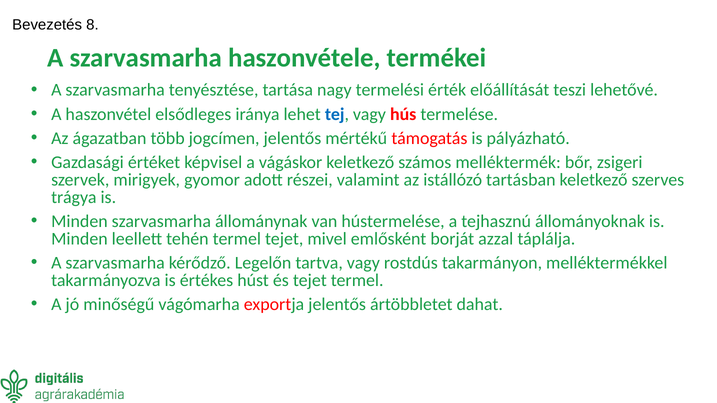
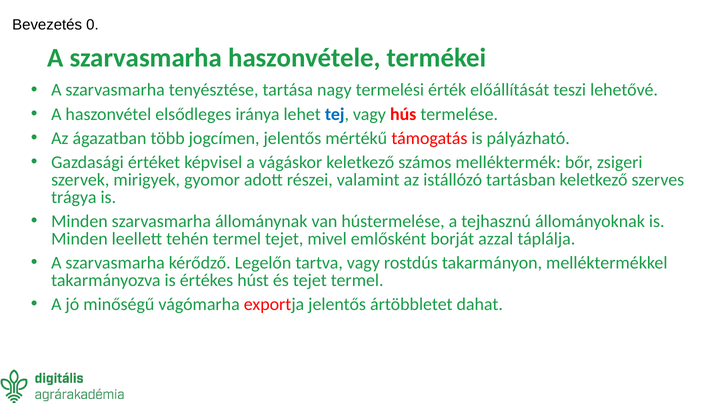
8: 8 -> 0
